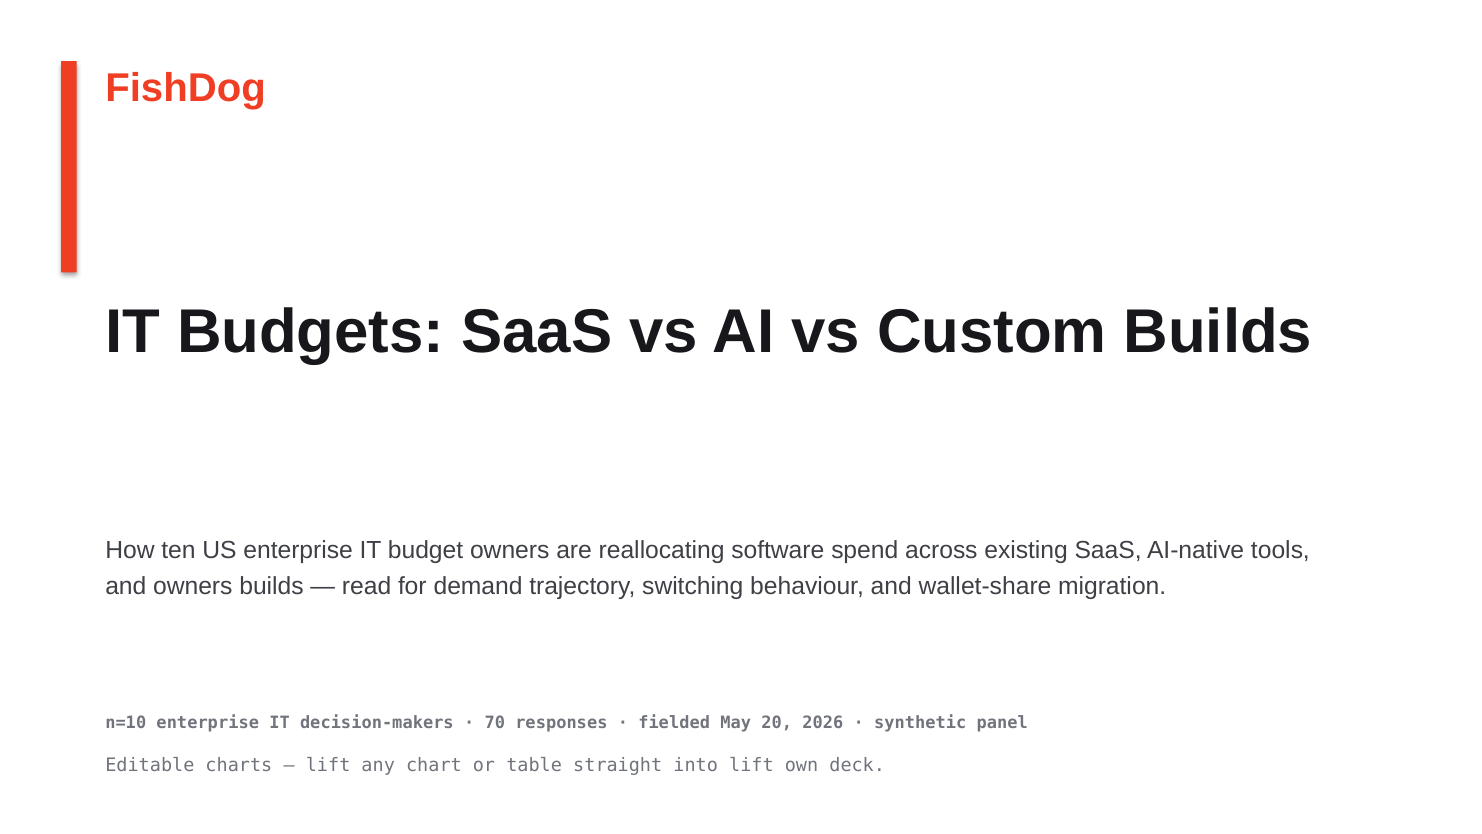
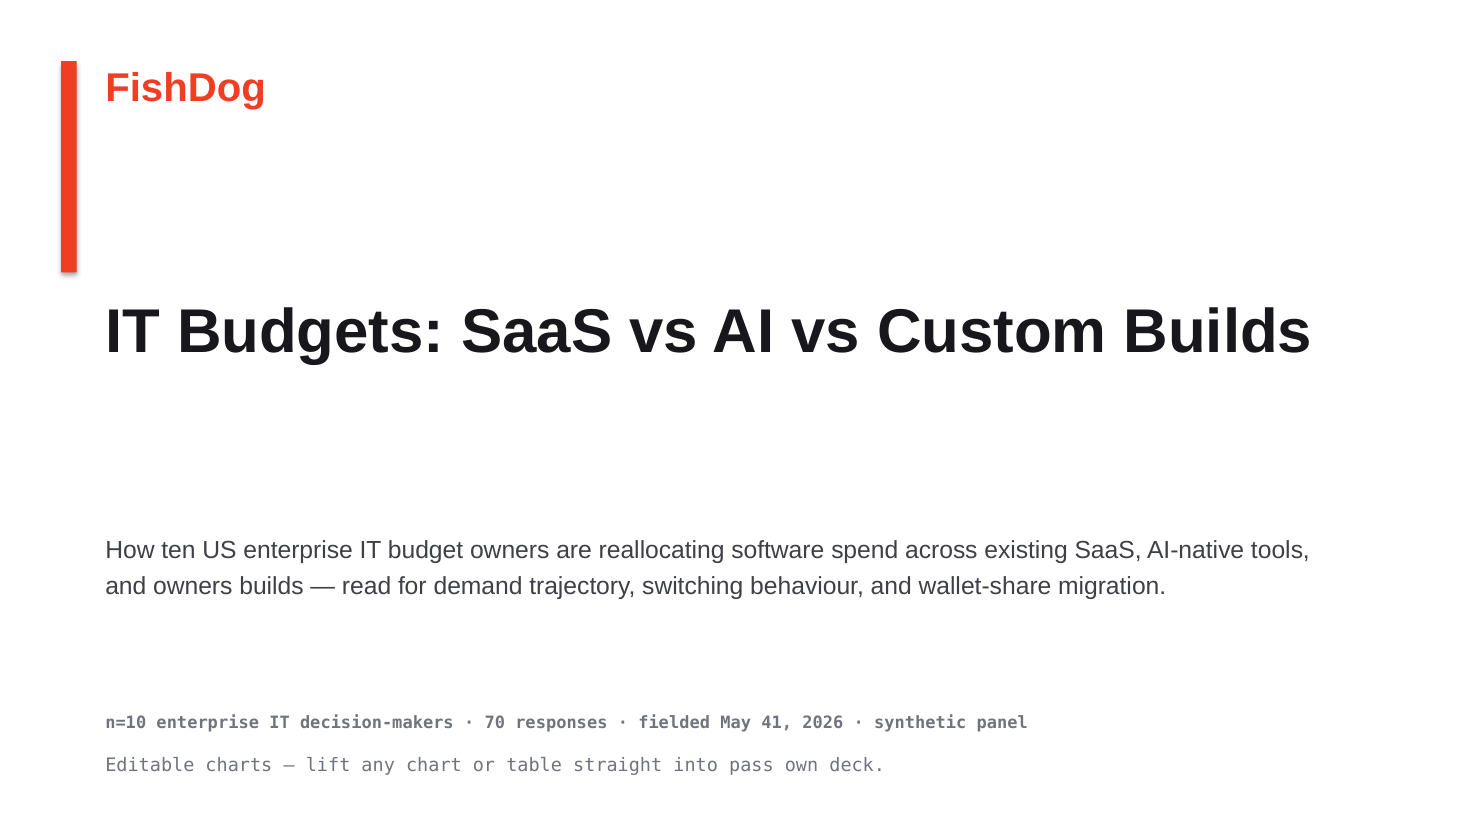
20: 20 -> 41
into lift: lift -> pass
